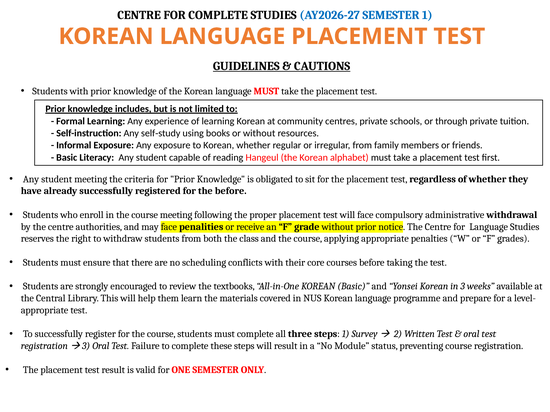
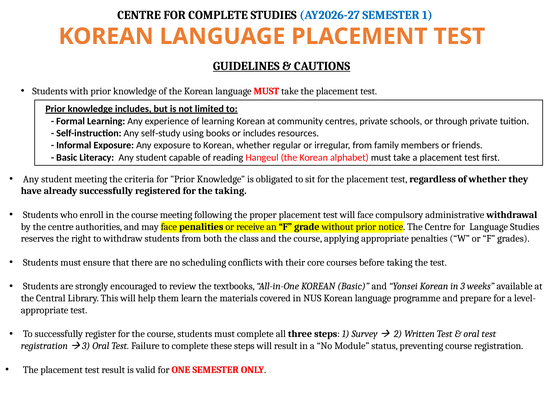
or without: without -> includes
the before: before -> taking
